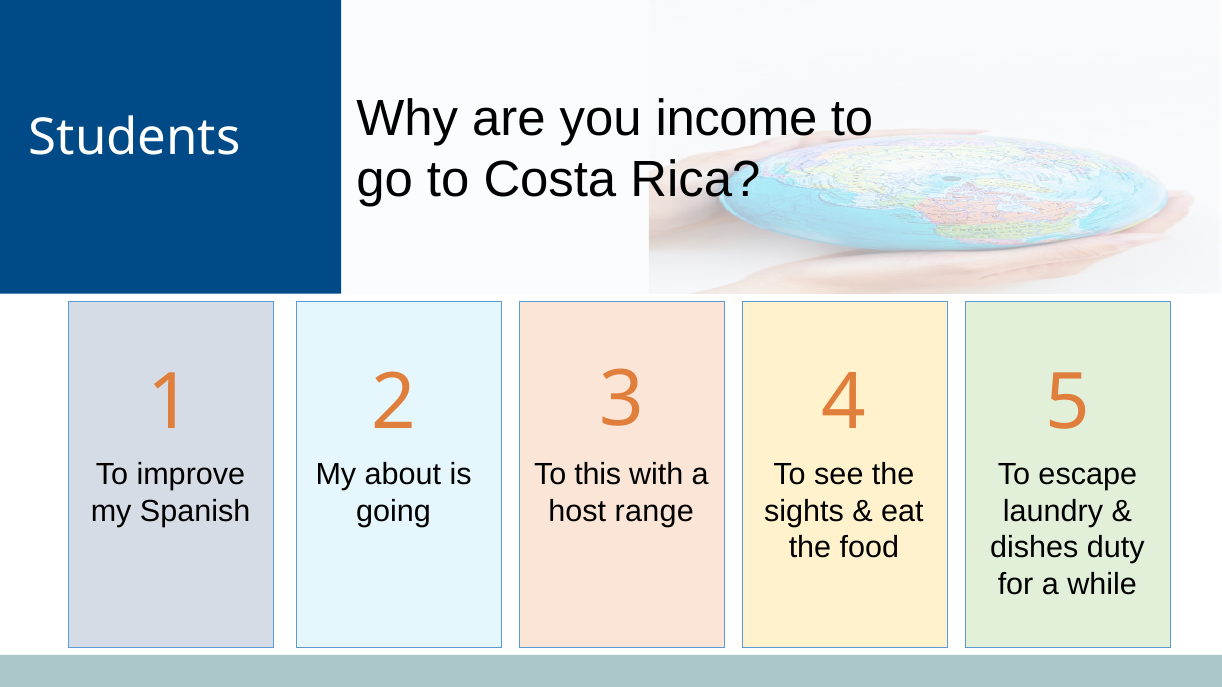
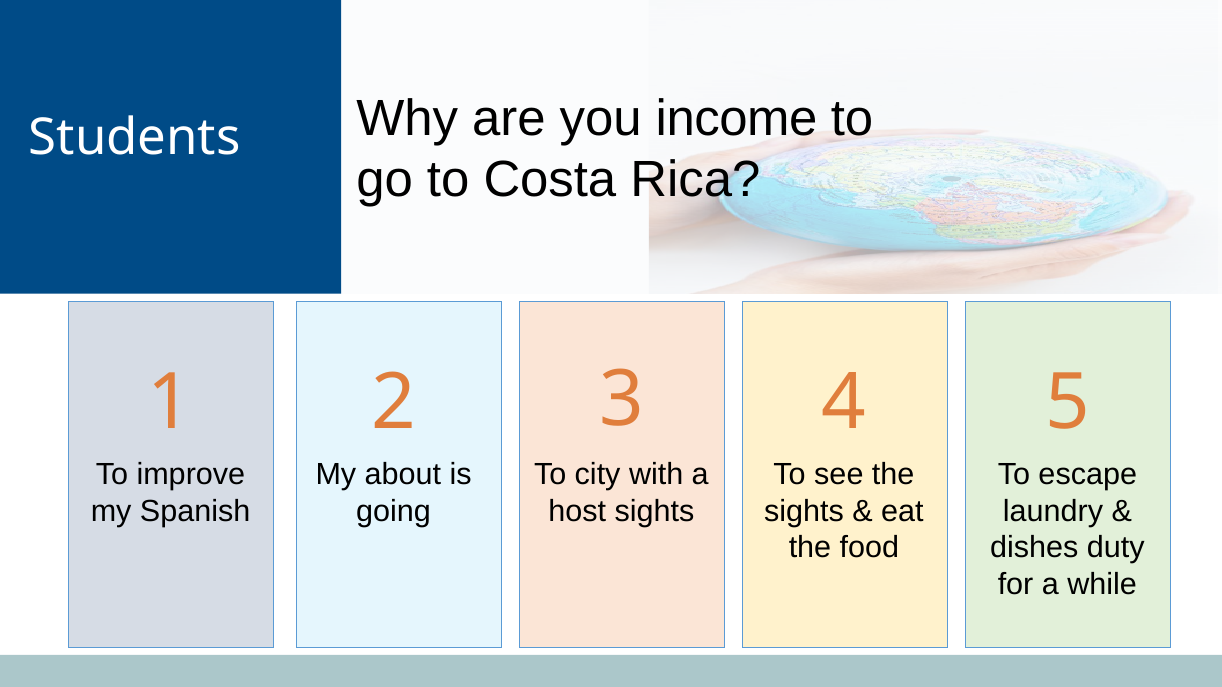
this: this -> city
host range: range -> sights
